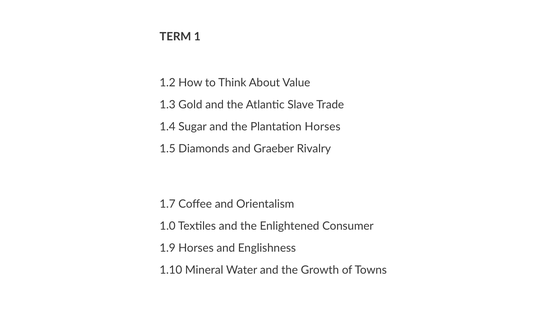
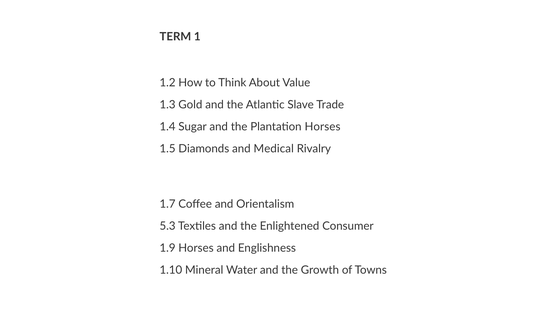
Graeber: Graeber -> Medical
1.0: 1.0 -> 5.3
